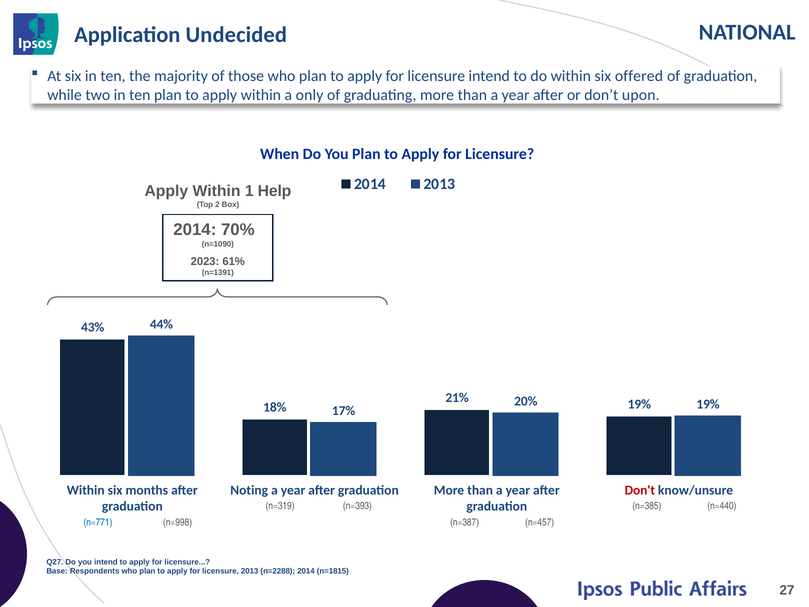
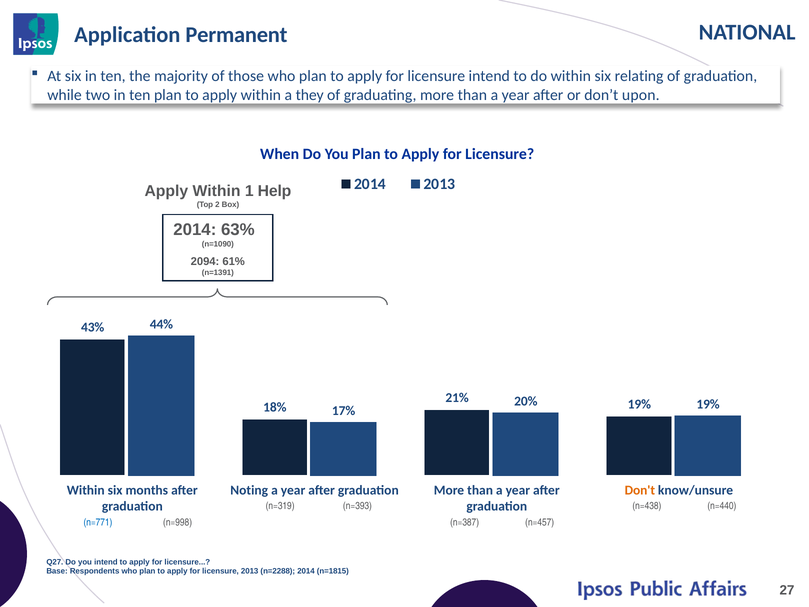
Undecided: Undecided -> Permanent
offered: offered -> relating
only: only -> they
70%: 70% -> 63%
2023: 2023 -> 2094
Don't colour: red -> orange
n=385: n=385 -> n=438
